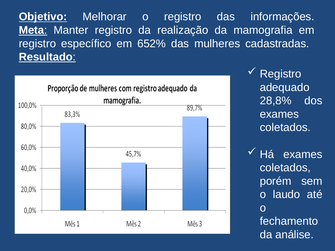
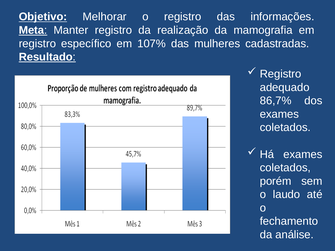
652%: 652% -> 107%
28,8%: 28,8% -> 86,7%
